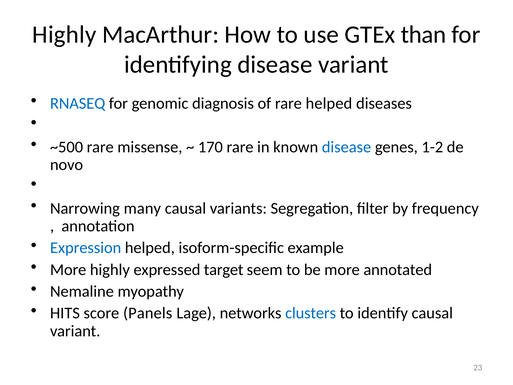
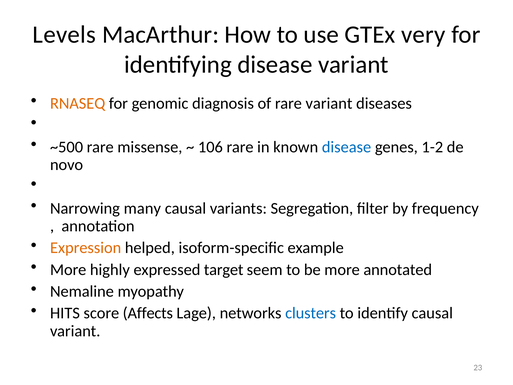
Highly at (64, 35): Highly -> Levels
than: than -> very
RNASEQ colour: blue -> orange
rare helped: helped -> variant
170: 170 -> 106
Expression colour: blue -> orange
Panels: Panels -> Affects
